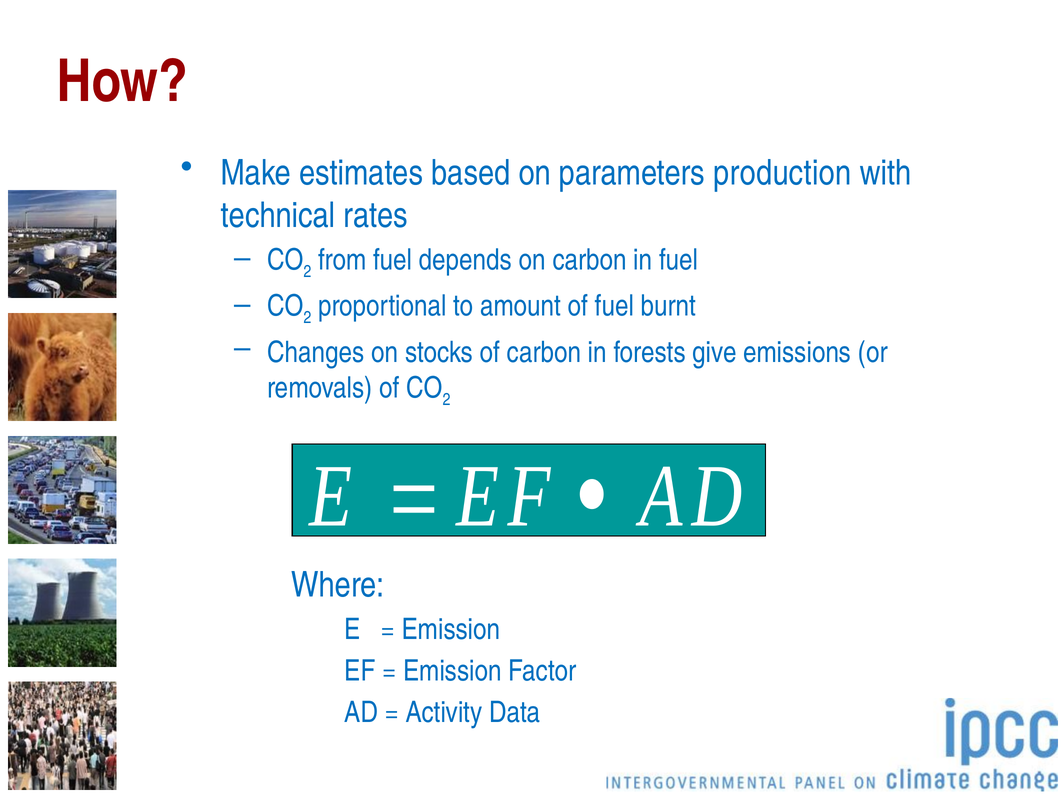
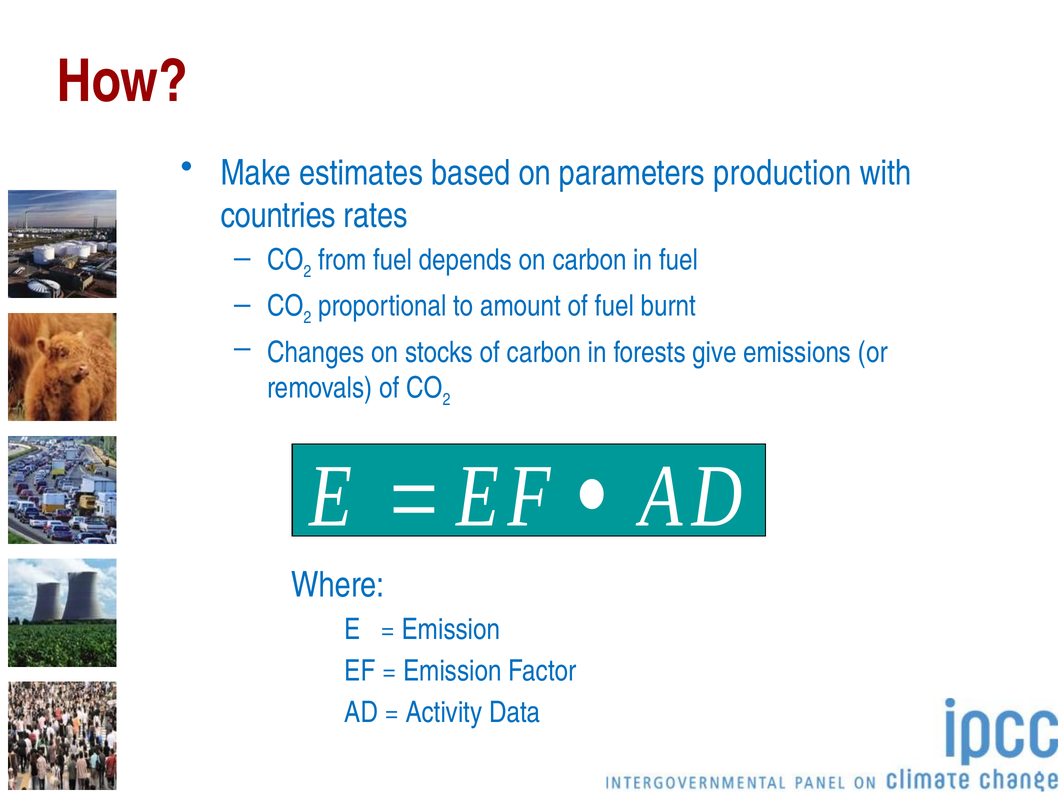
technical: technical -> countries
